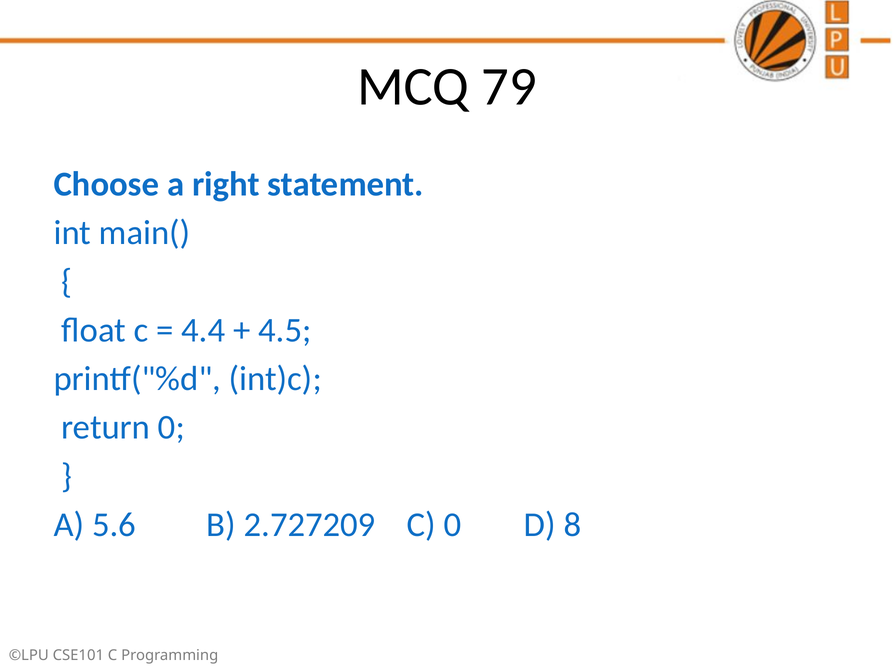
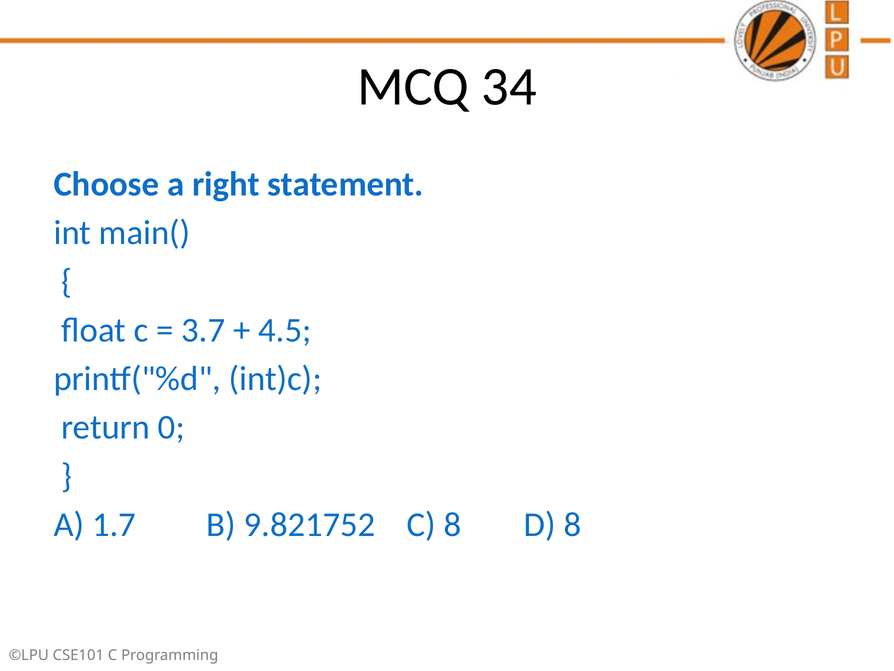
79: 79 -> 34
4.4: 4.4 -> 3.7
5.6: 5.6 -> 1.7
2.727209: 2.727209 -> 9.821752
C 0: 0 -> 8
